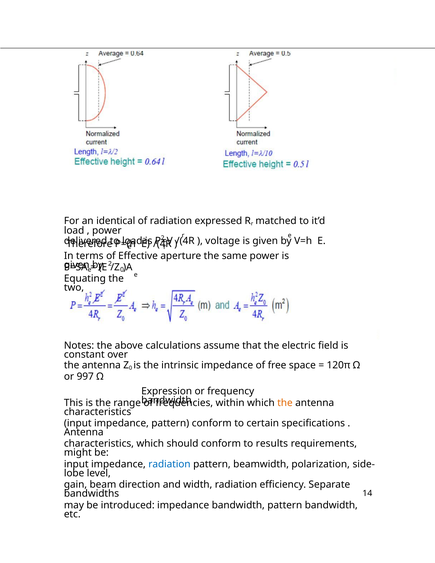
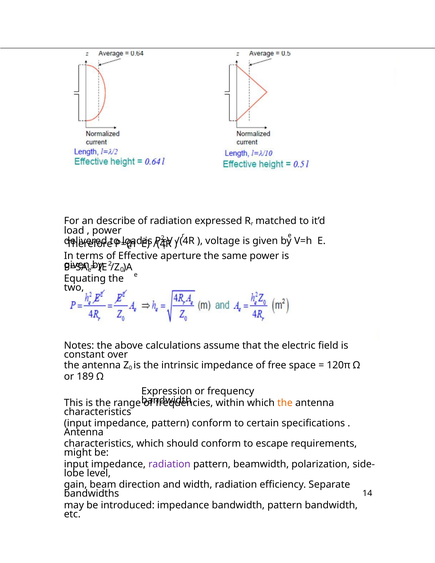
identical: identical -> describe
997: 997 -> 189
results: results -> escape
radiation at (169, 464) colour: blue -> purple
